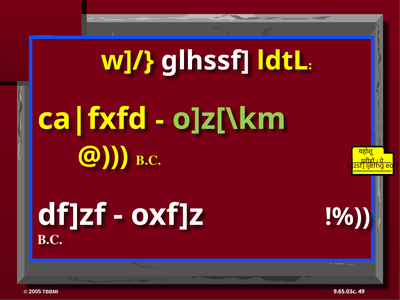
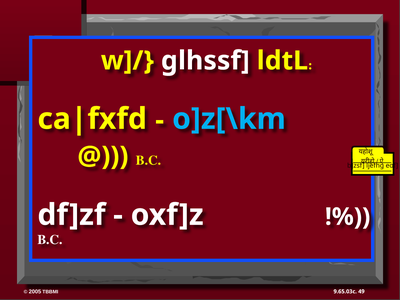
o]z[\km colour: light green -> light blue
